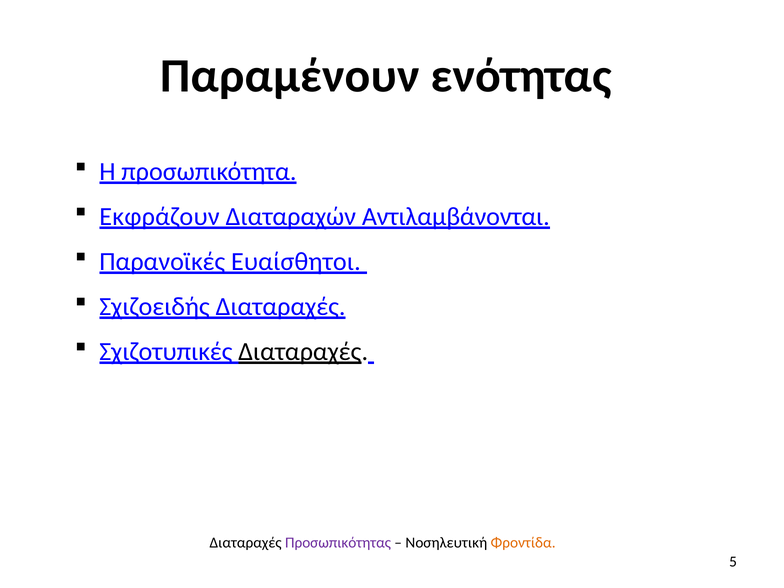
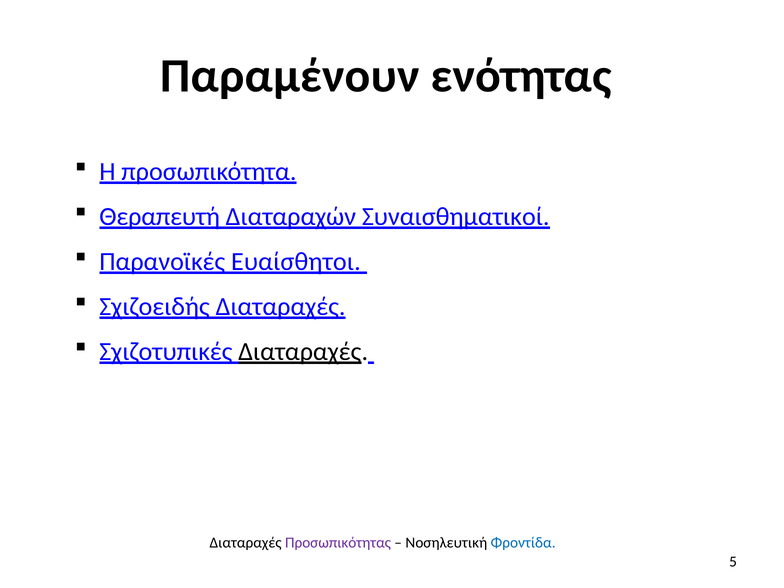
Εκφράζουν: Εκφράζουν -> Θεραπευτή
Αντιλαμβάνονται: Αντιλαμβάνονται -> Συναισθηματικοί
Φροντίδα colour: orange -> blue
